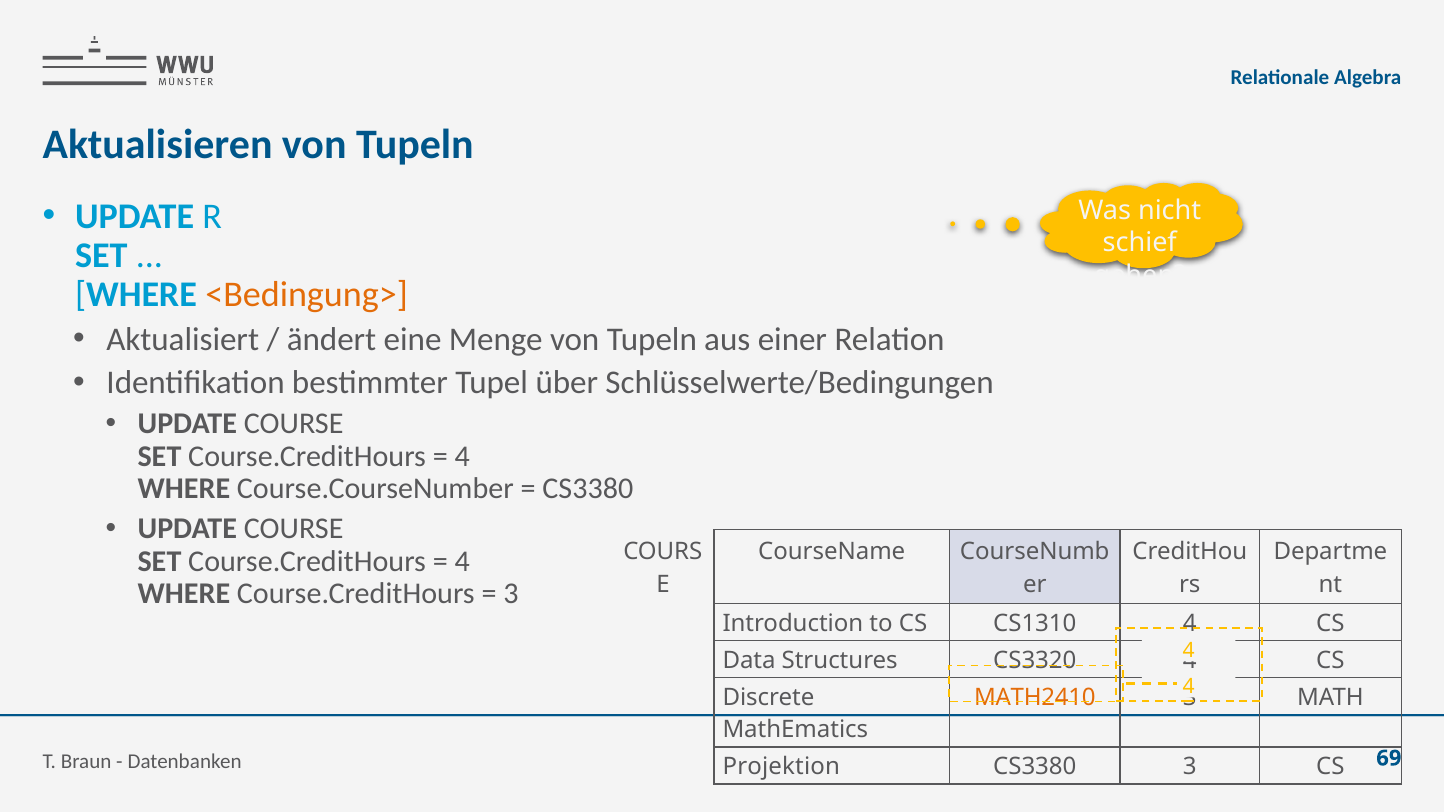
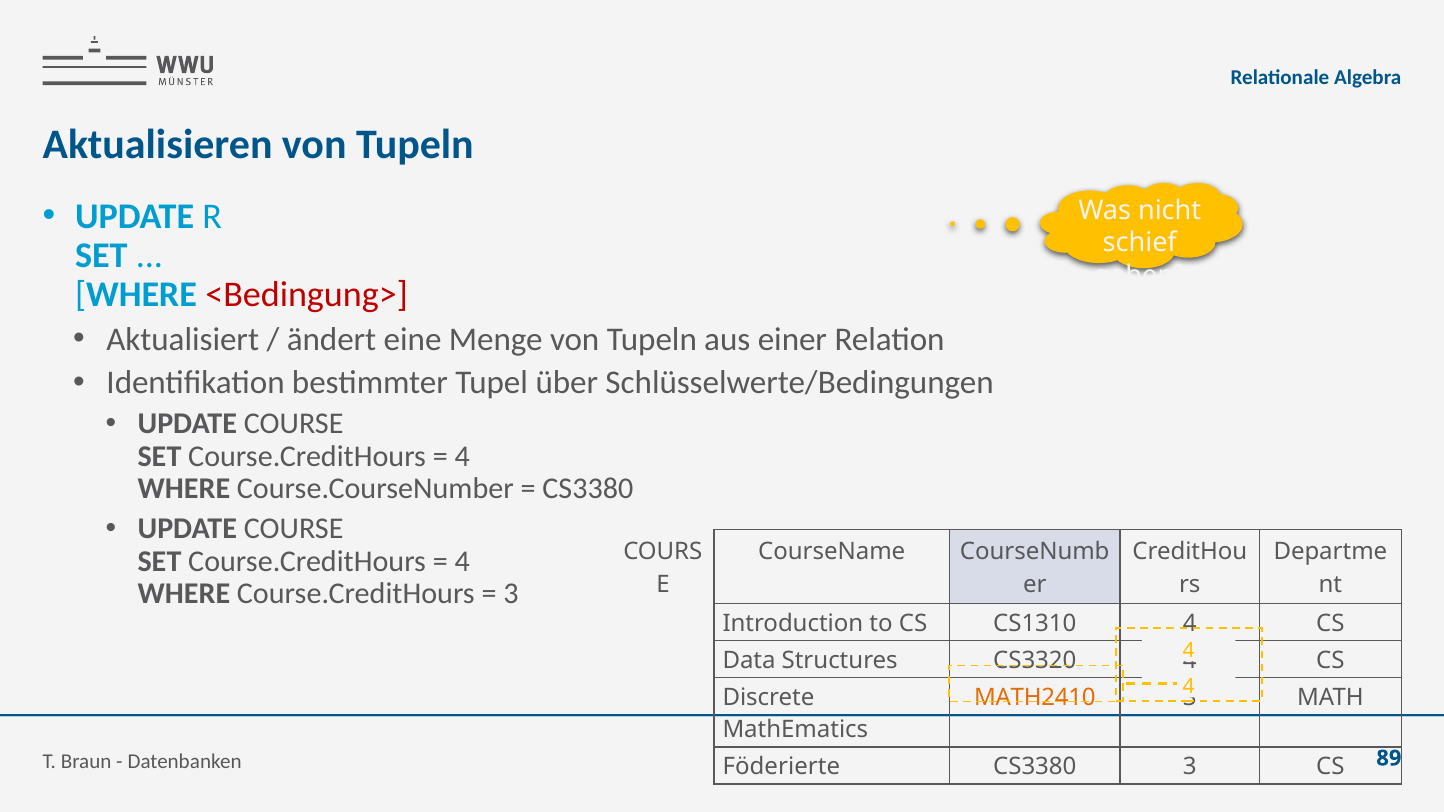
<Bedingung> colour: orange -> red
69: 69 -> 89
Projektion: Projektion -> Föderierte
